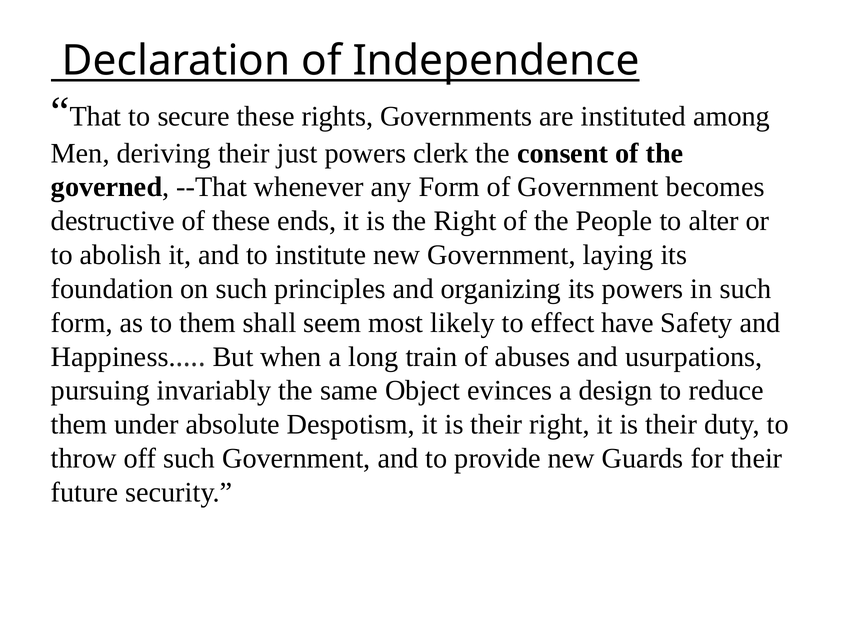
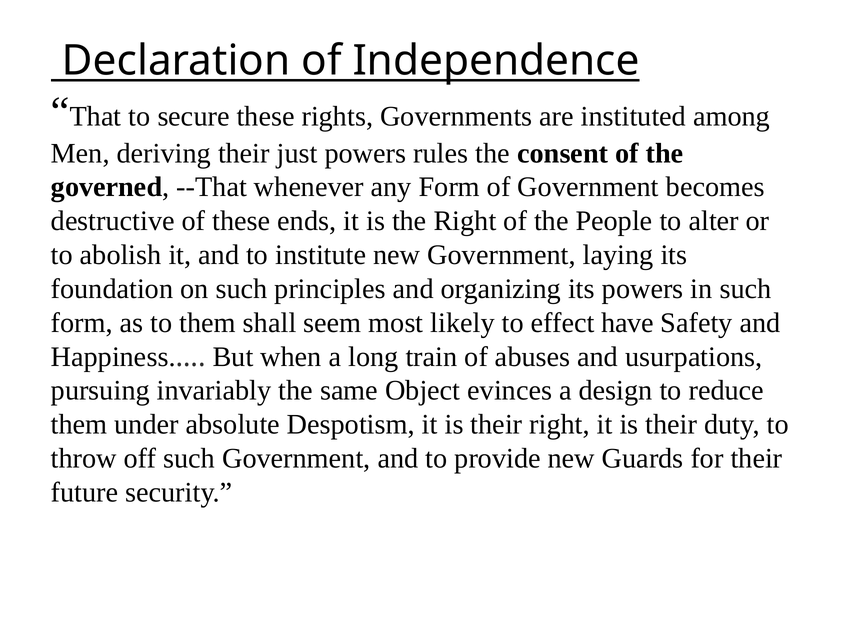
clerk: clerk -> rules
